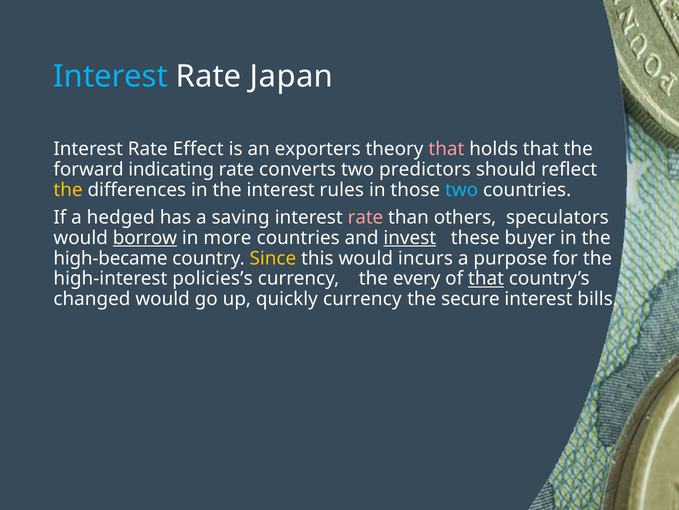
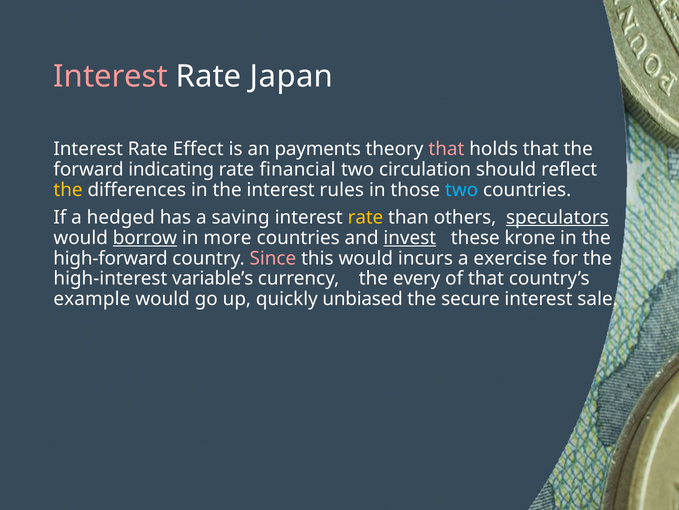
Interest at (111, 76) colour: light blue -> pink
exporters: exporters -> payments
converts: converts -> financial
predictors: predictors -> circulation
rate at (365, 217) colour: pink -> yellow
speculators underline: none -> present
buyer: buyer -> krone
high-became: high-became -> high-forward
Since colour: yellow -> pink
purpose: purpose -> exercise
policies’s: policies’s -> variable’s
that at (486, 278) underline: present -> none
changed: changed -> example
quickly currency: currency -> unbiased
bills: bills -> sale
